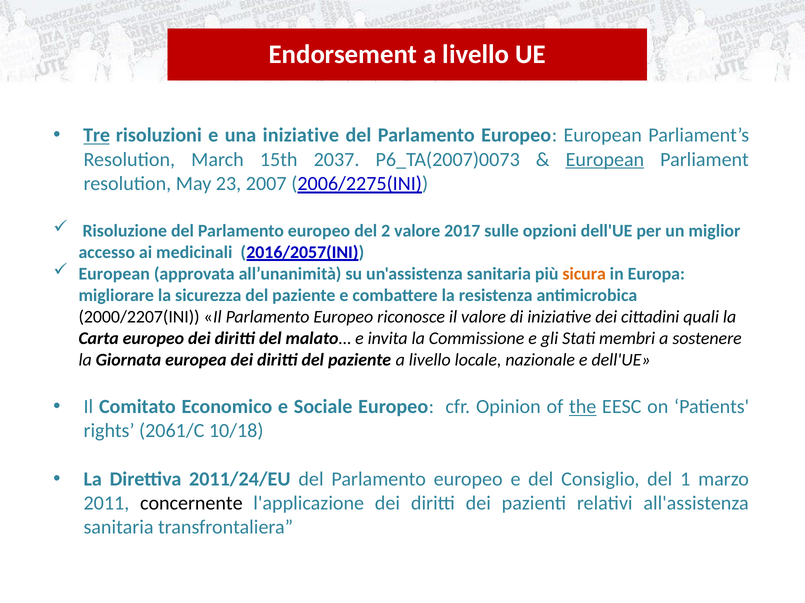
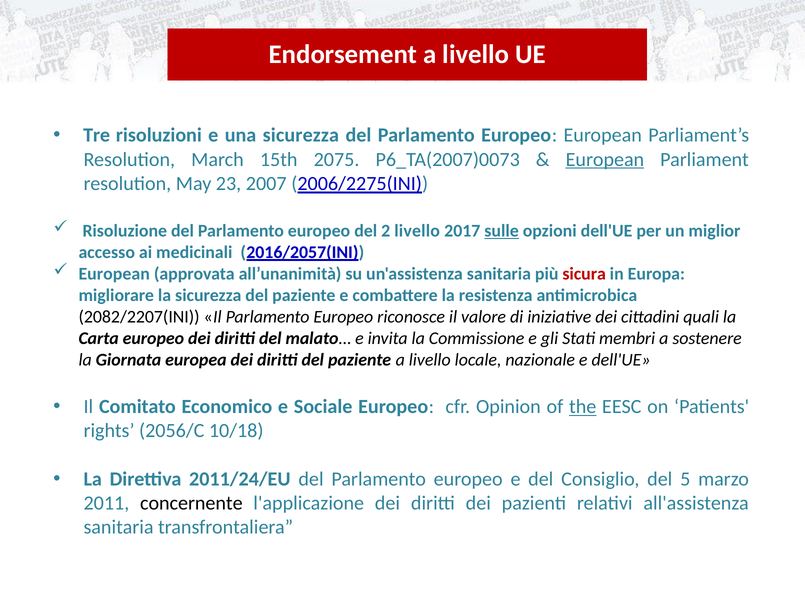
Tre underline: present -> none
una iniziative: iniziative -> sicurezza
2037: 2037 -> 2075
2 valore: valore -> livello
sulle underline: none -> present
sicura colour: orange -> red
2000/2207(INI: 2000/2207(INI -> 2082/2207(INI
2061/C: 2061/C -> 2056/C
1: 1 -> 5
